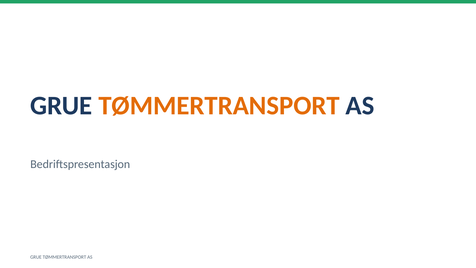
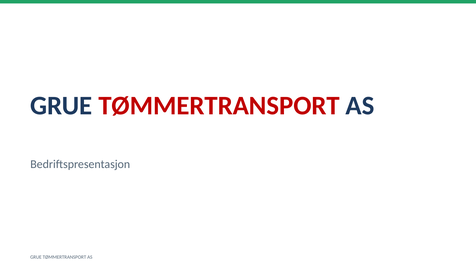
TØMMERTRANSPORT at (219, 106) colour: orange -> red
